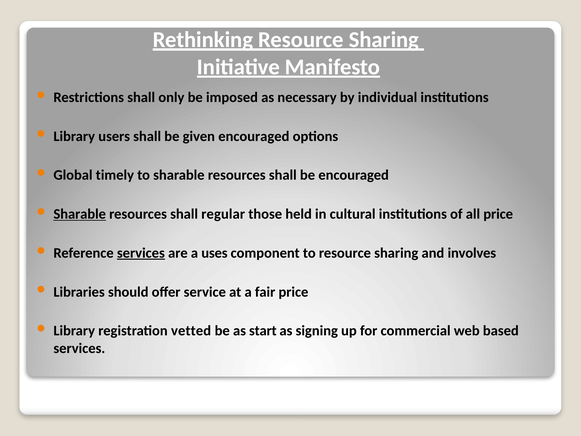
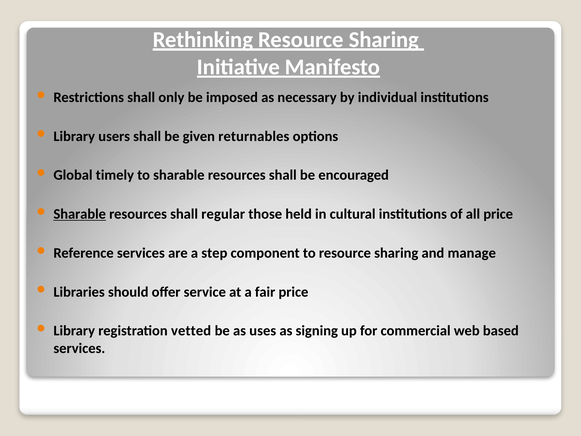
given encouraged: encouraged -> returnables
services at (141, 253) underline: present -> none
uses: uses -> step
involves: involves -> manage
start: start -> uses
